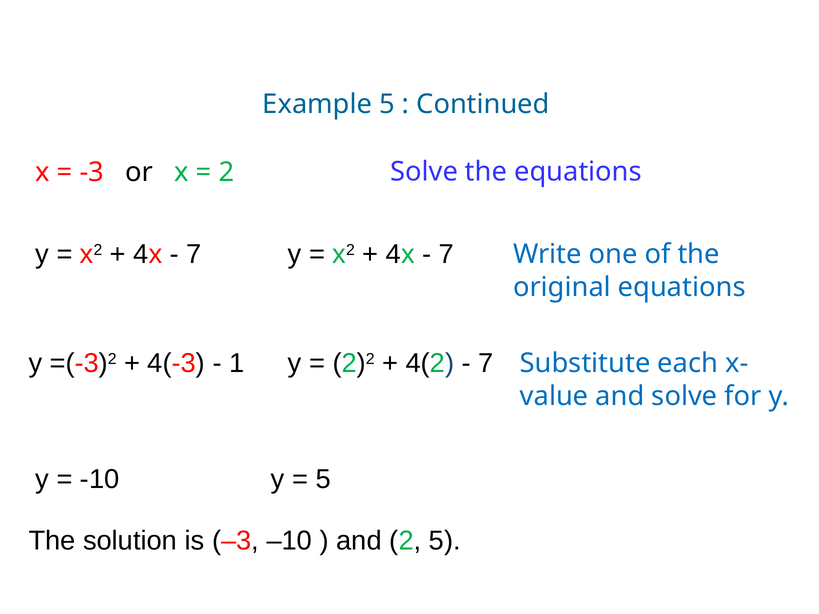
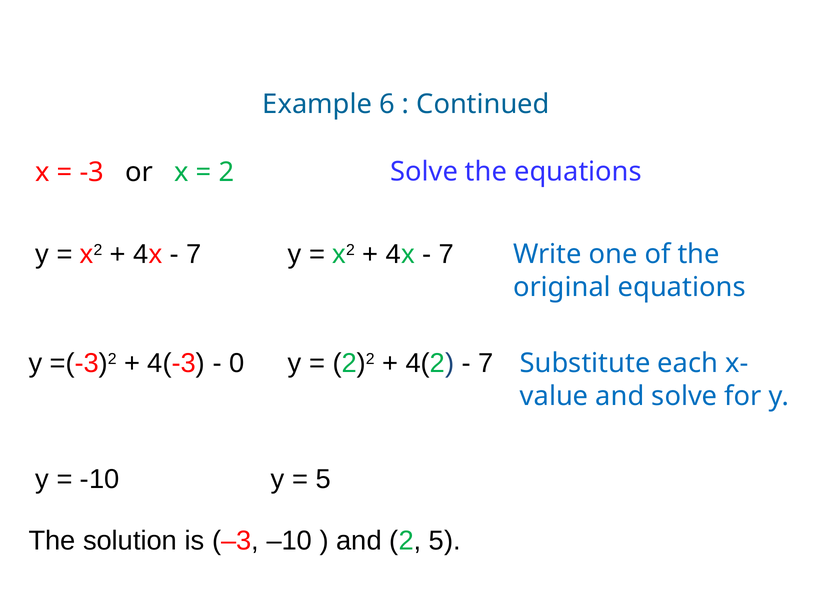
Example 5: 5 -> 6
1: 1 -> 0
